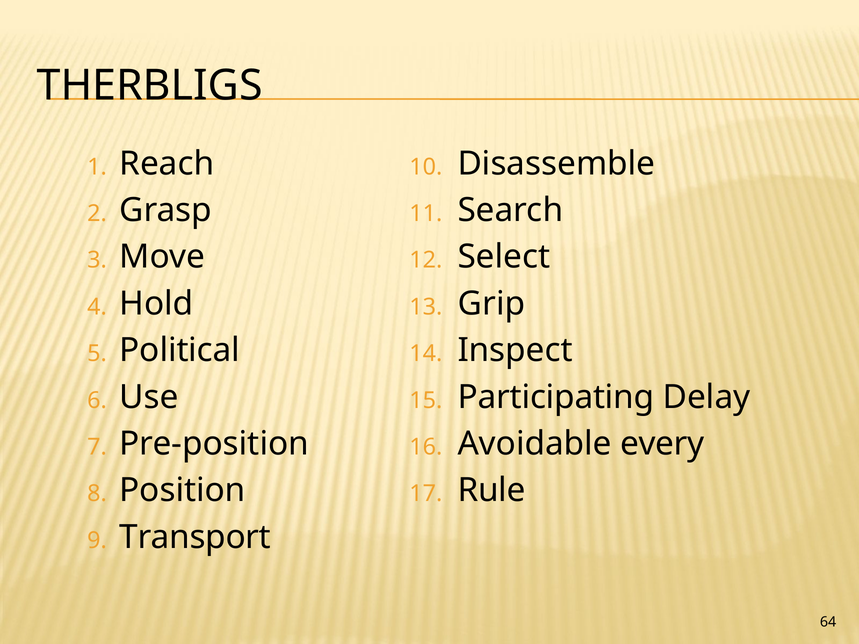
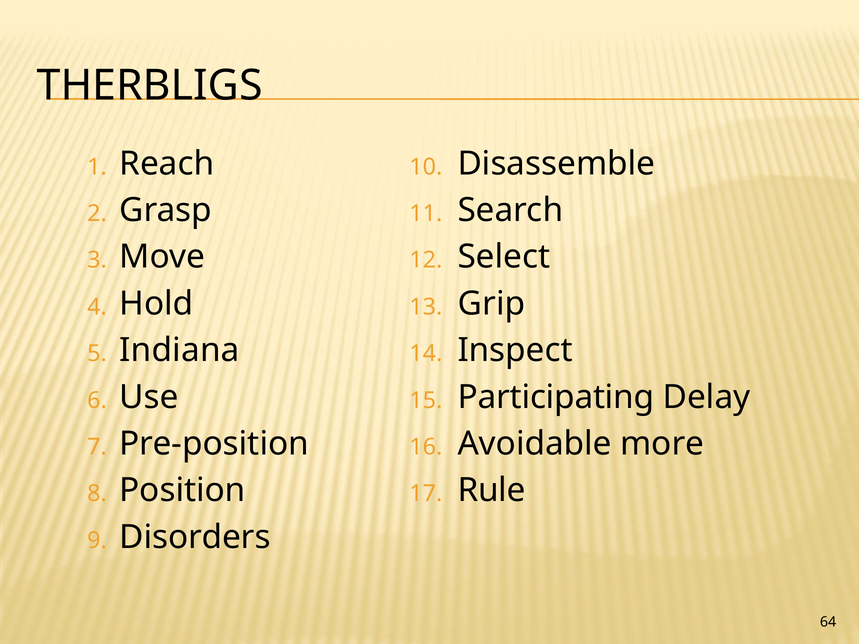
Political: Political -> Indiana
every: every -> more
Transport: Transport -> Disorders
